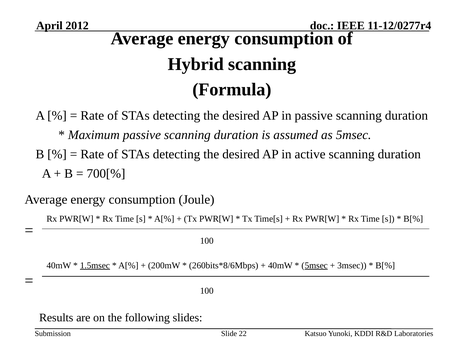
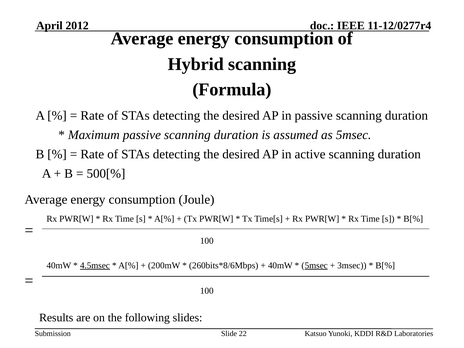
700[%: 700[% -> 500[%
1.5msec: 1.5msec -> 4.5msec
